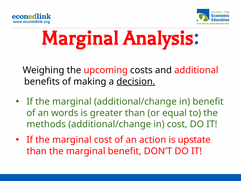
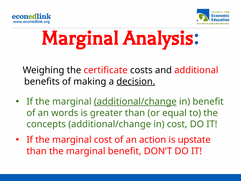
upcoming: upcoming -> certificate
additional/change at (135, 101) underline: none -> present
methods: methods -> concepts
